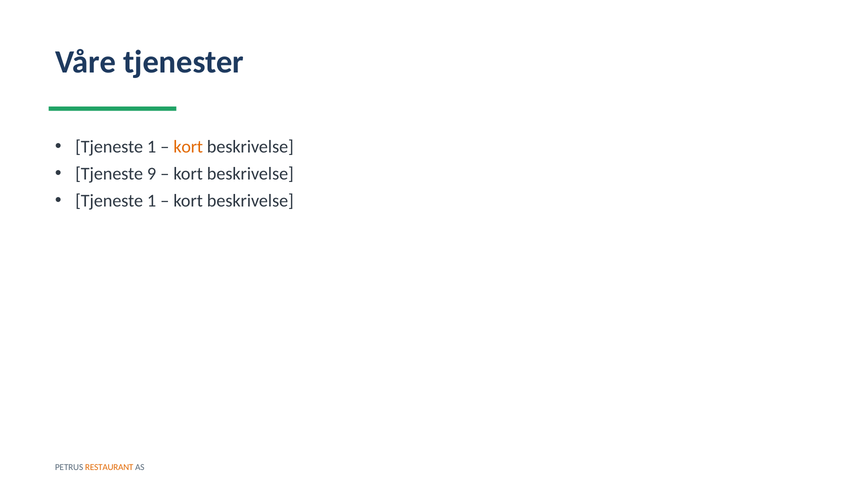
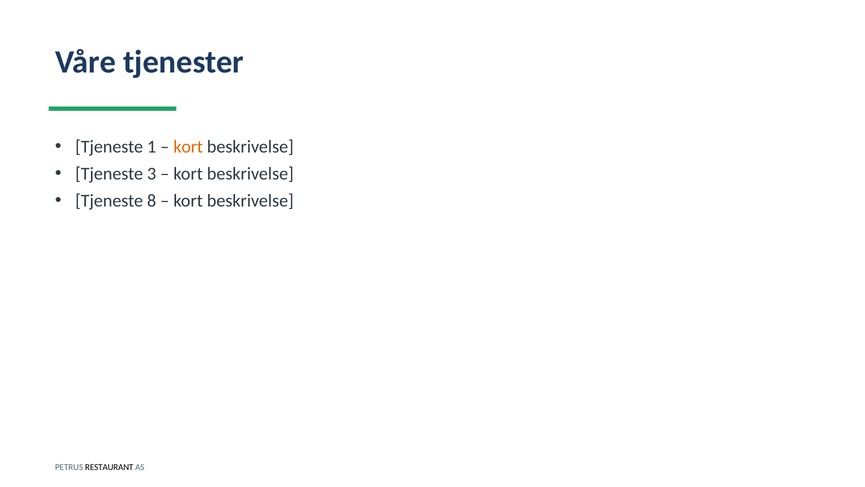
9: 9 -> 3
1 at (152, 201): 1 -> 8
RESTAURANT colour: orange -> black
